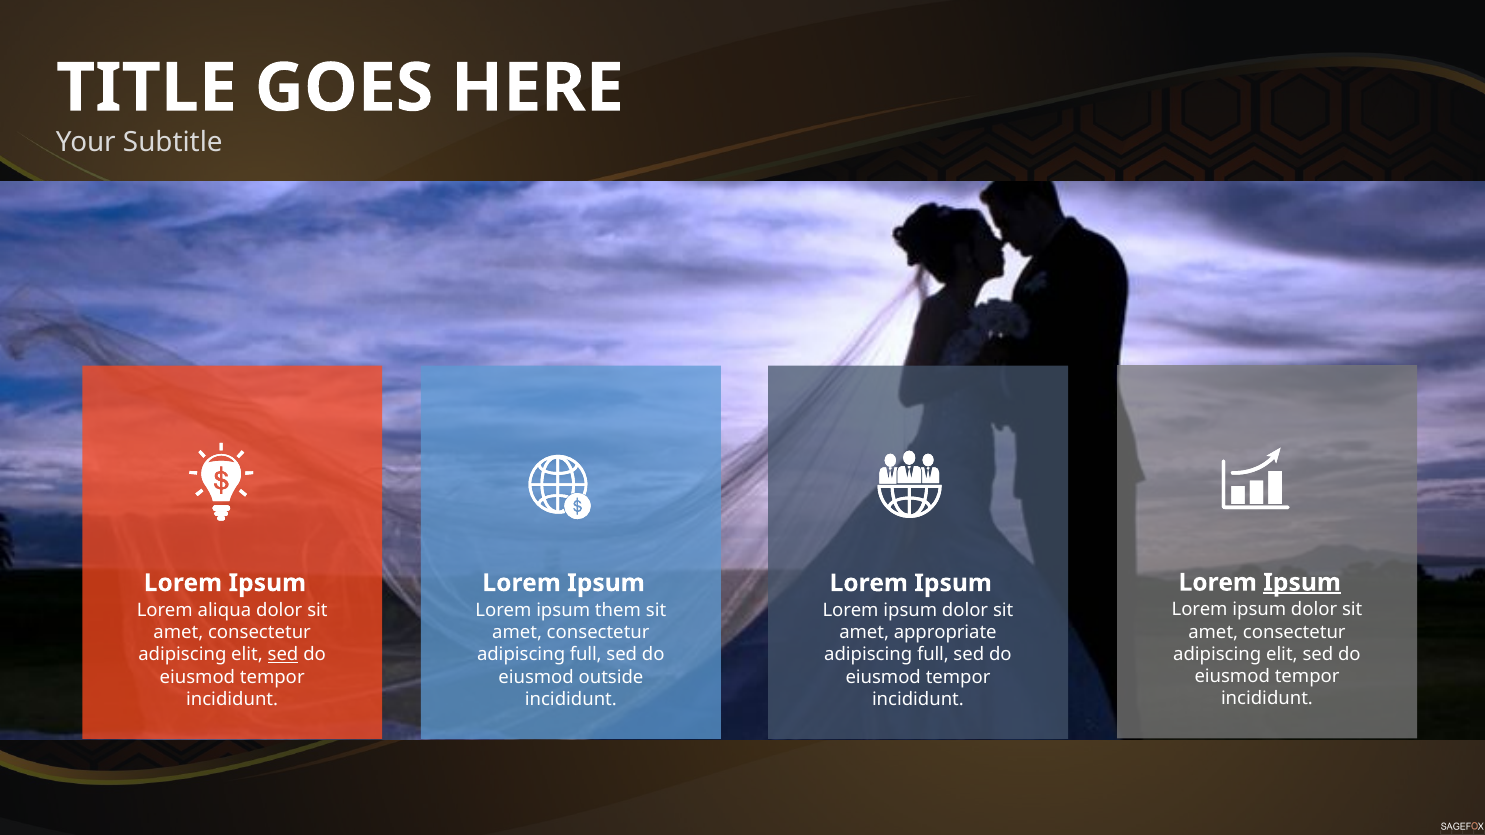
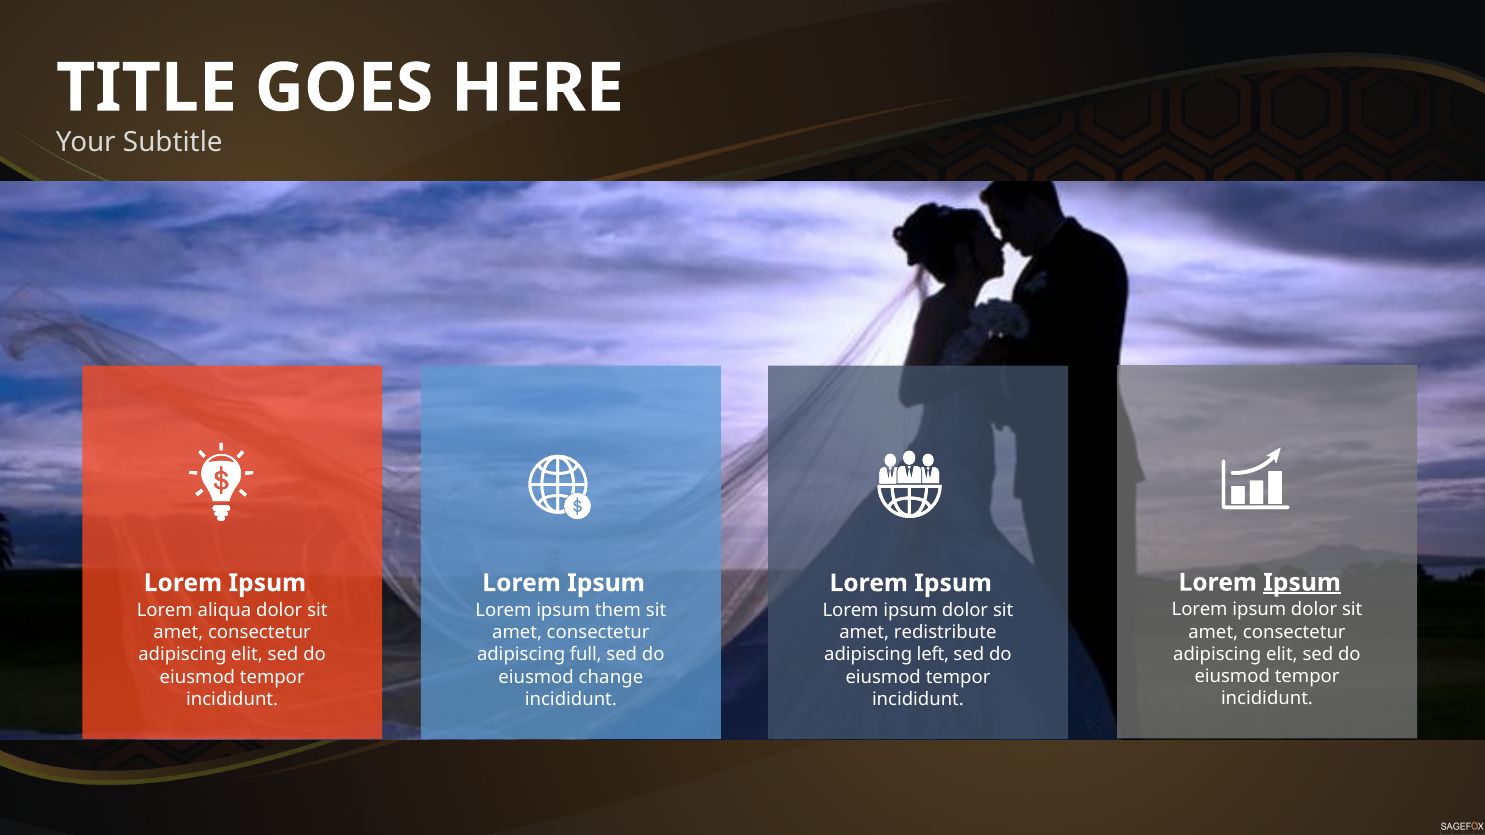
appropriate: appropriate -> redistribute
sed at (283, 655) underline: present -> none
full at (933, 655): full -> left
outside: outside -> change
